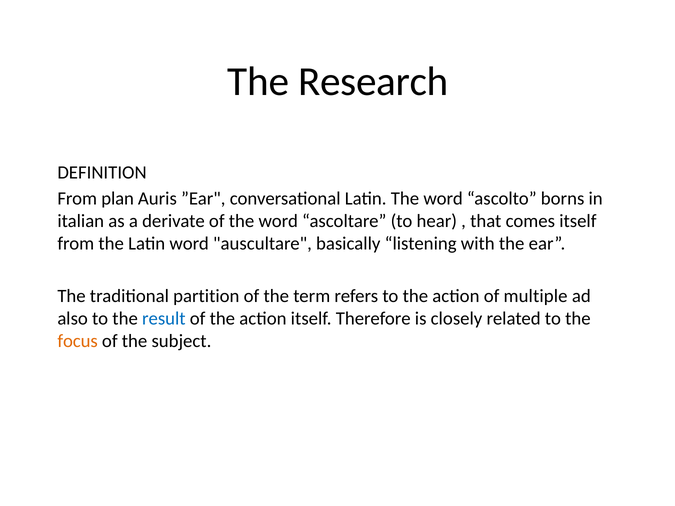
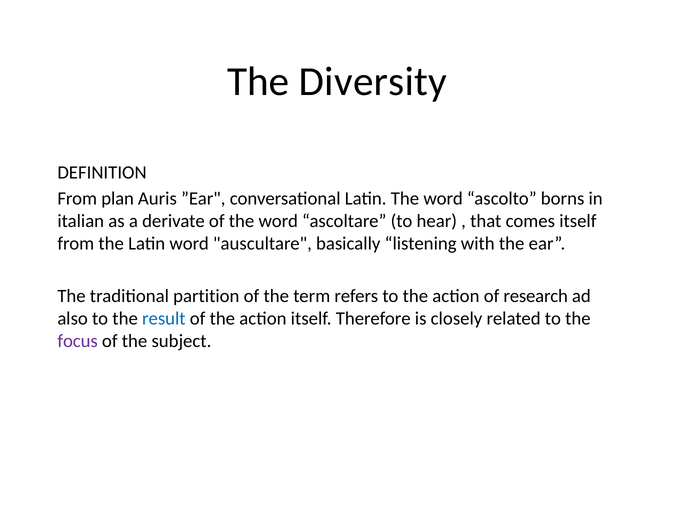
Research: Research -> Diversity
multiple: multiple -> research
focus colour: orange -> purple
